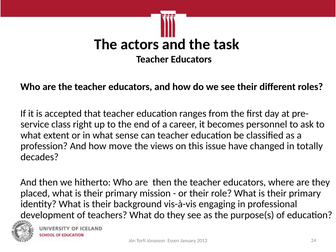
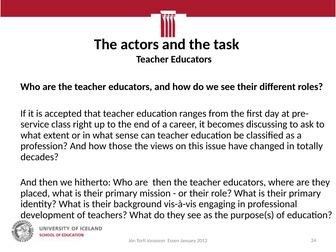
personnel: personnel -> discussing
move: move -> those
